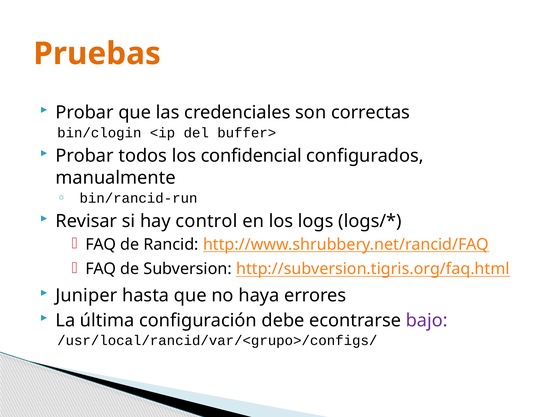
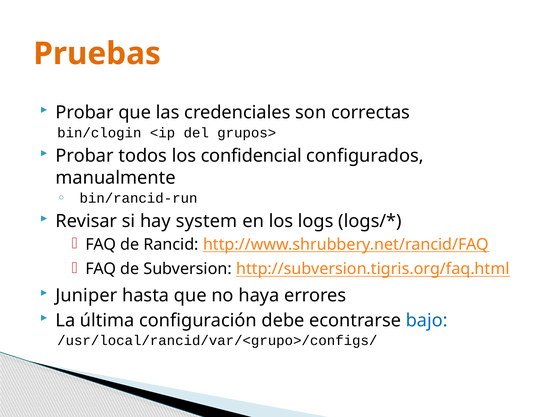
buffer>: buffer> -> grupos>
control: control -> system
bajo colour: purple -> blue
